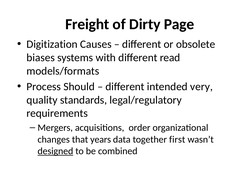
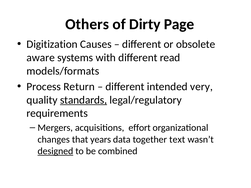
Freight: Freight -> Others
biases: biases -> aware
Should: Should -> Return
standards underline: none -> present
order: order -> effort
first: first -> text
